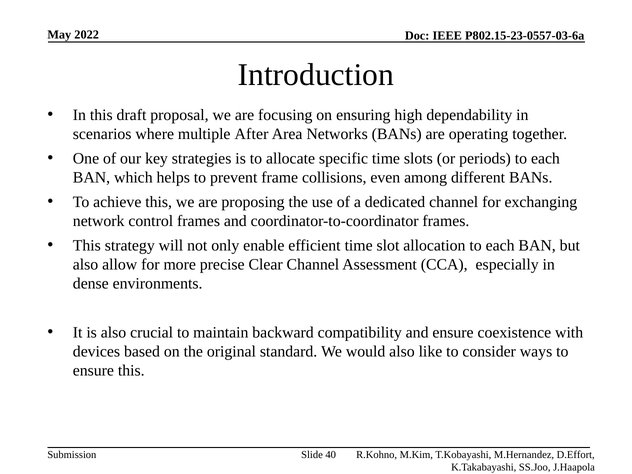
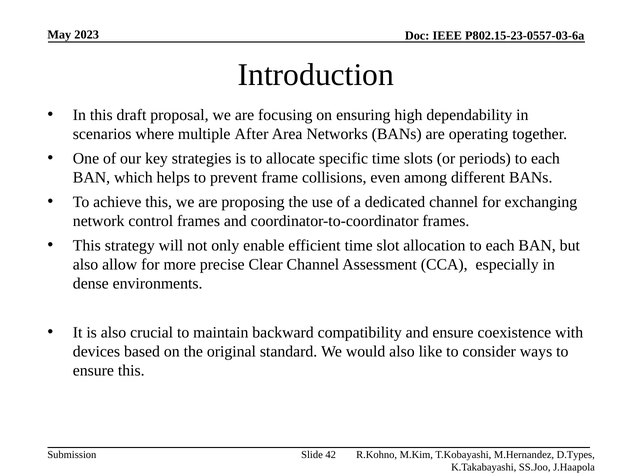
2022: 2022 -> 2023
40: 40 -> 42
D.Effort: D.Effort -> D.Types
